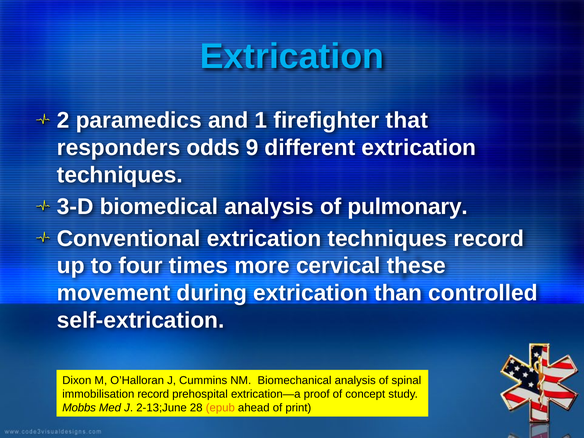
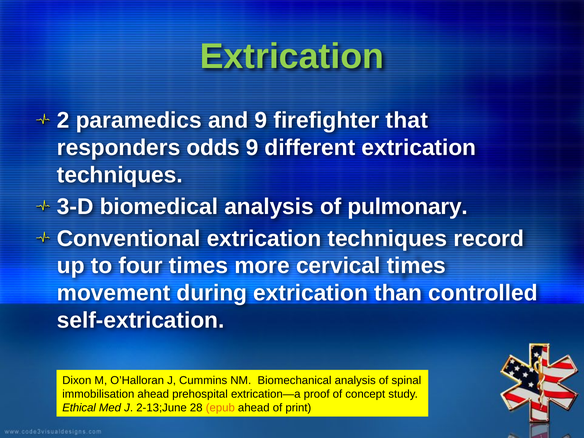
Extrication at (292, 57) colour: light blue -> light green
and 1: 1 -> 9
cervical these: these -> times
immobilisation record: record -> ahead
Mobbs: Mobbs -> Ethical
